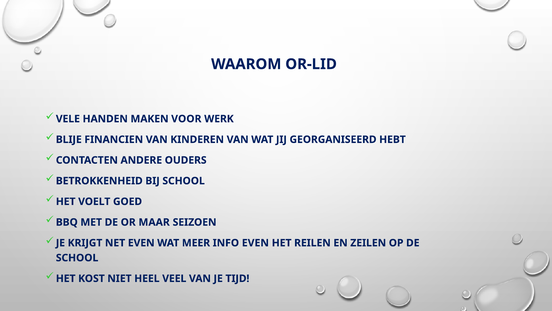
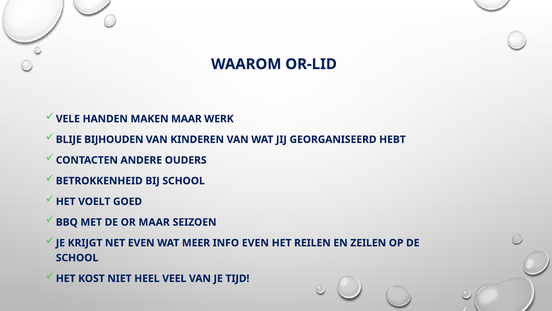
MAKEN VOOR: VOOR -> MAAR
FINANCIEN: FINANCIEN -> BIJHOUDEN
